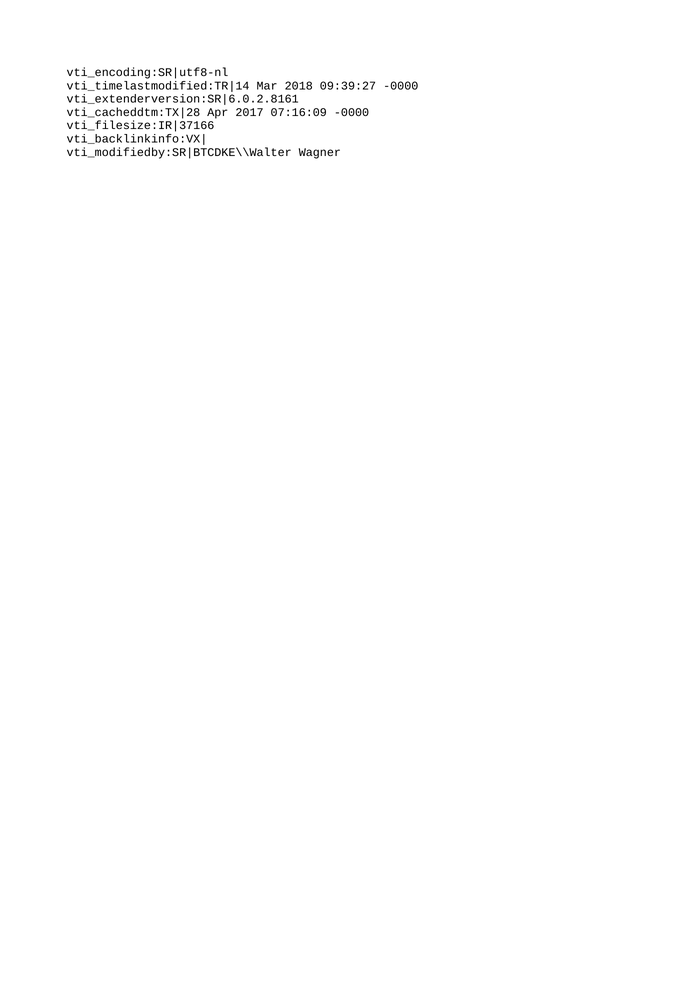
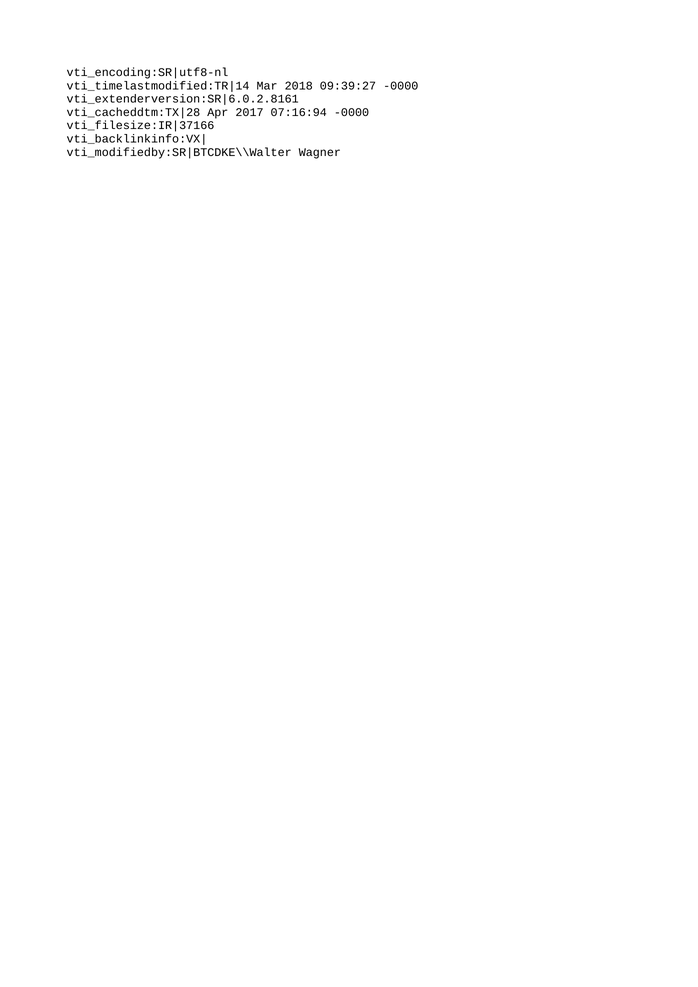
07:16:09: 07:16:09 -> 07:16:94
